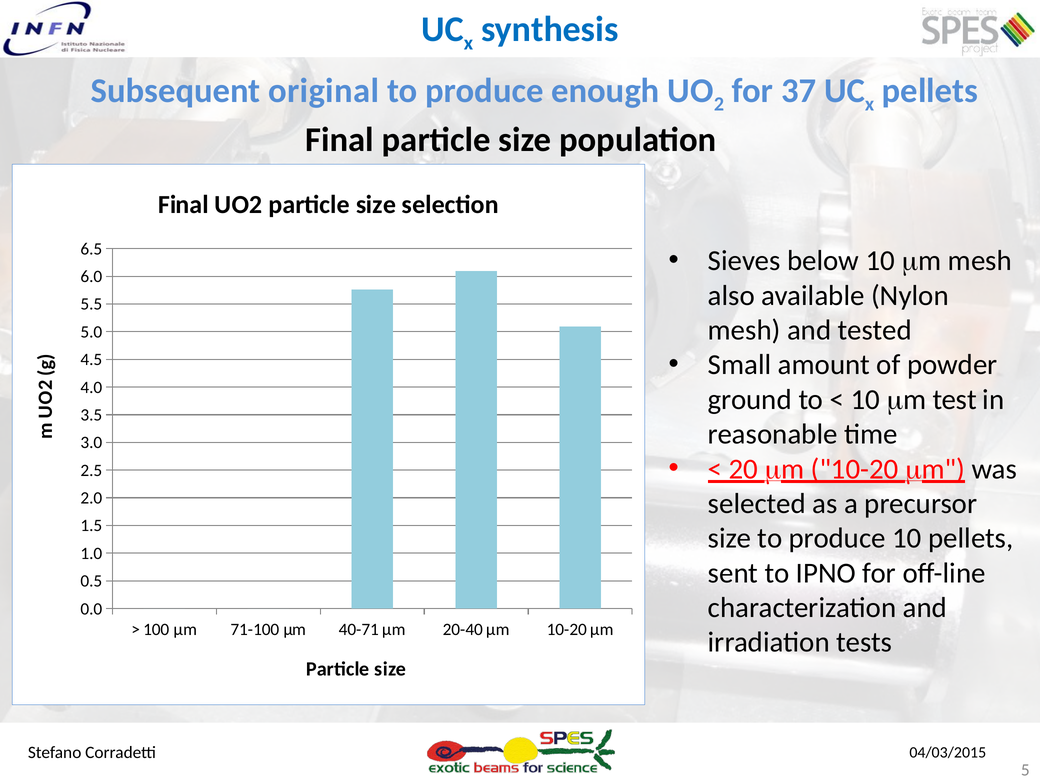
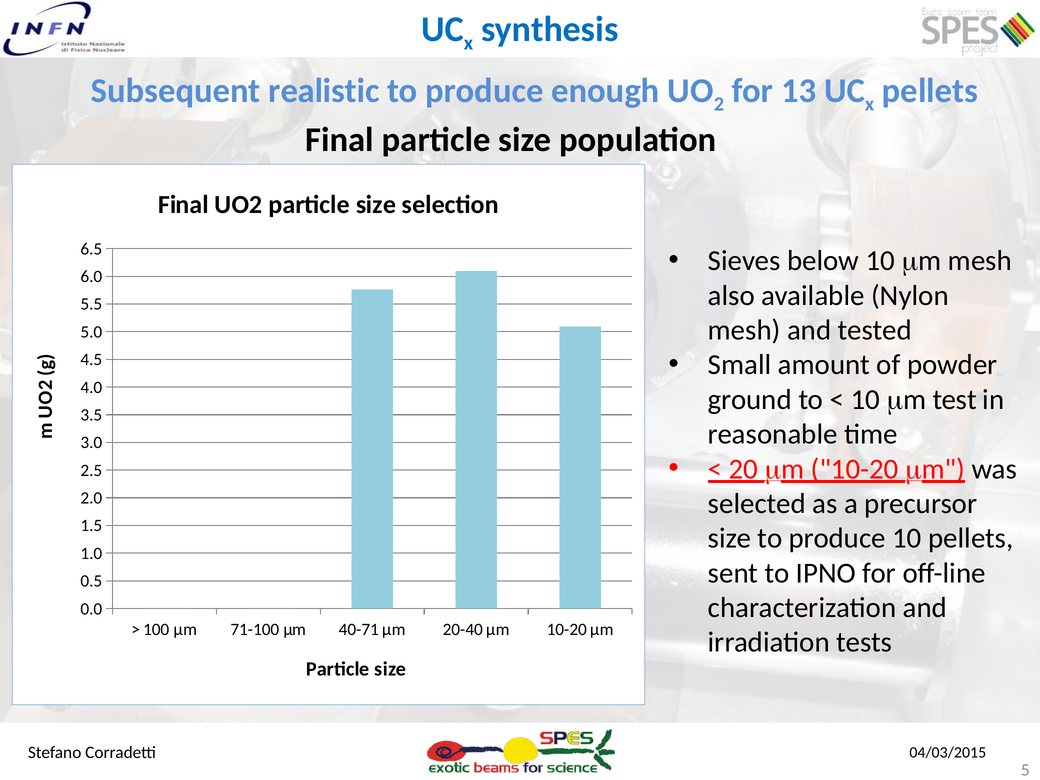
original: original -> realistic
37: 37 -> 13
